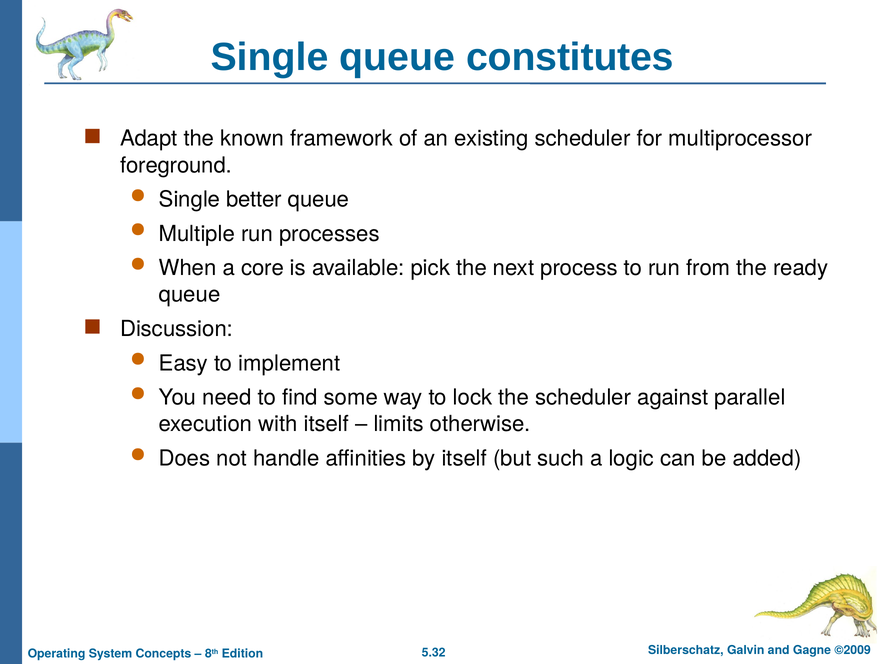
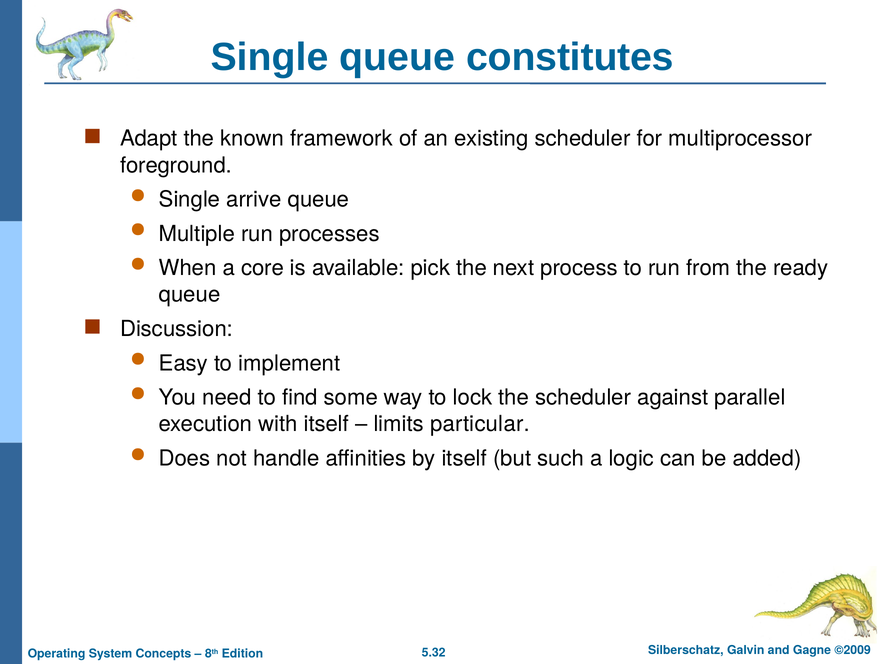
better: better -> arrive
otherwise: otherwise -> particular
